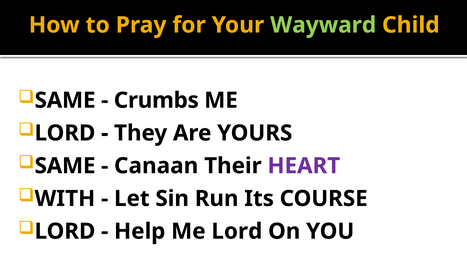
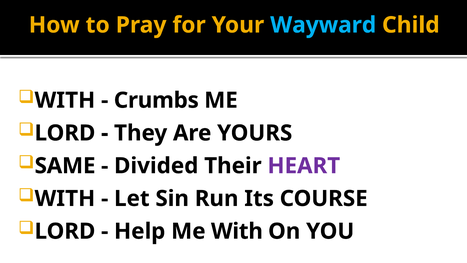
Wayward colour: light green -> light blue
SAME at (65, 100): SAME -> WITH
Canaan: Canaan -> Divided
Me Lord: Lord -> With
